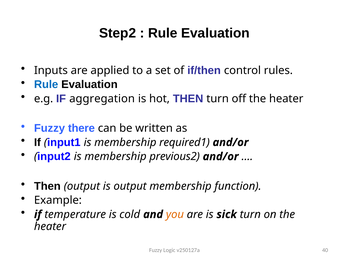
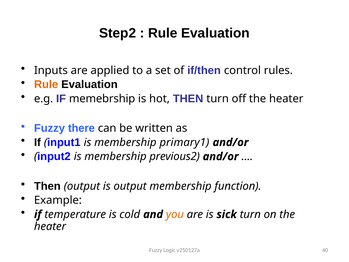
Rule at (46, 84) colour: blue -> orange
aggregation: aggregation -> memebrship
required1: required1 -> primary1
